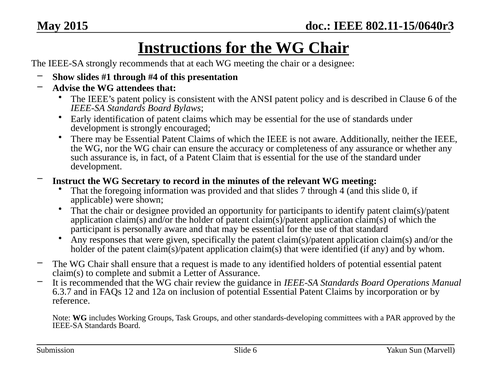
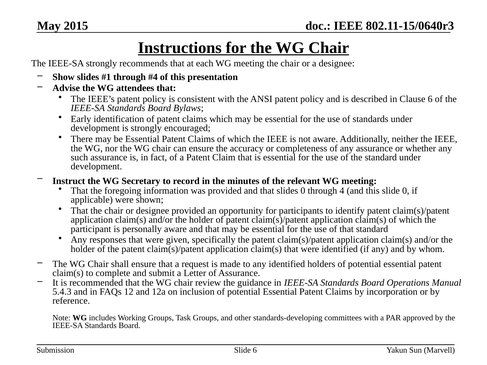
slides 7: 7 -> 0
6.3.7: 6.3.7 -> 5.4.3
